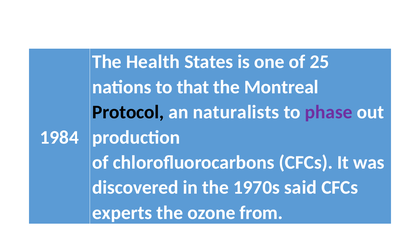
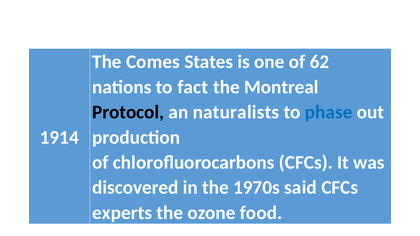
Health: Health -> Comes
25: 25 -> 62
that: that -> fact
phase colour: purple -> blue
1984: 1984 -> 1914
from: from -> food
